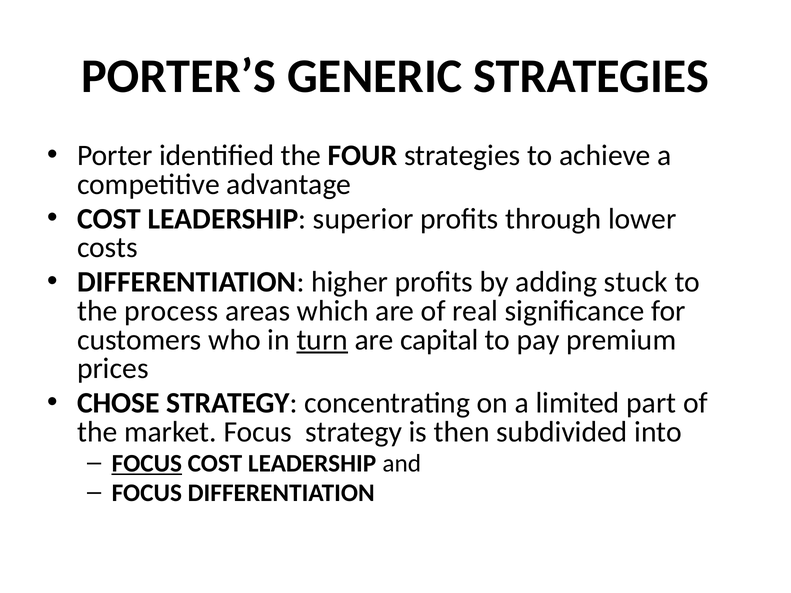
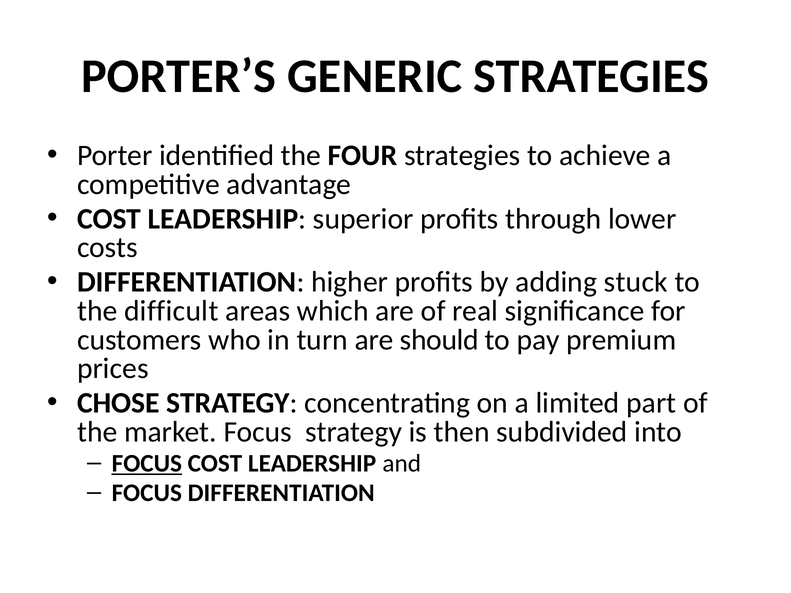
process: process -> difficult
turn underline: present -> none
capital: capital -> should
